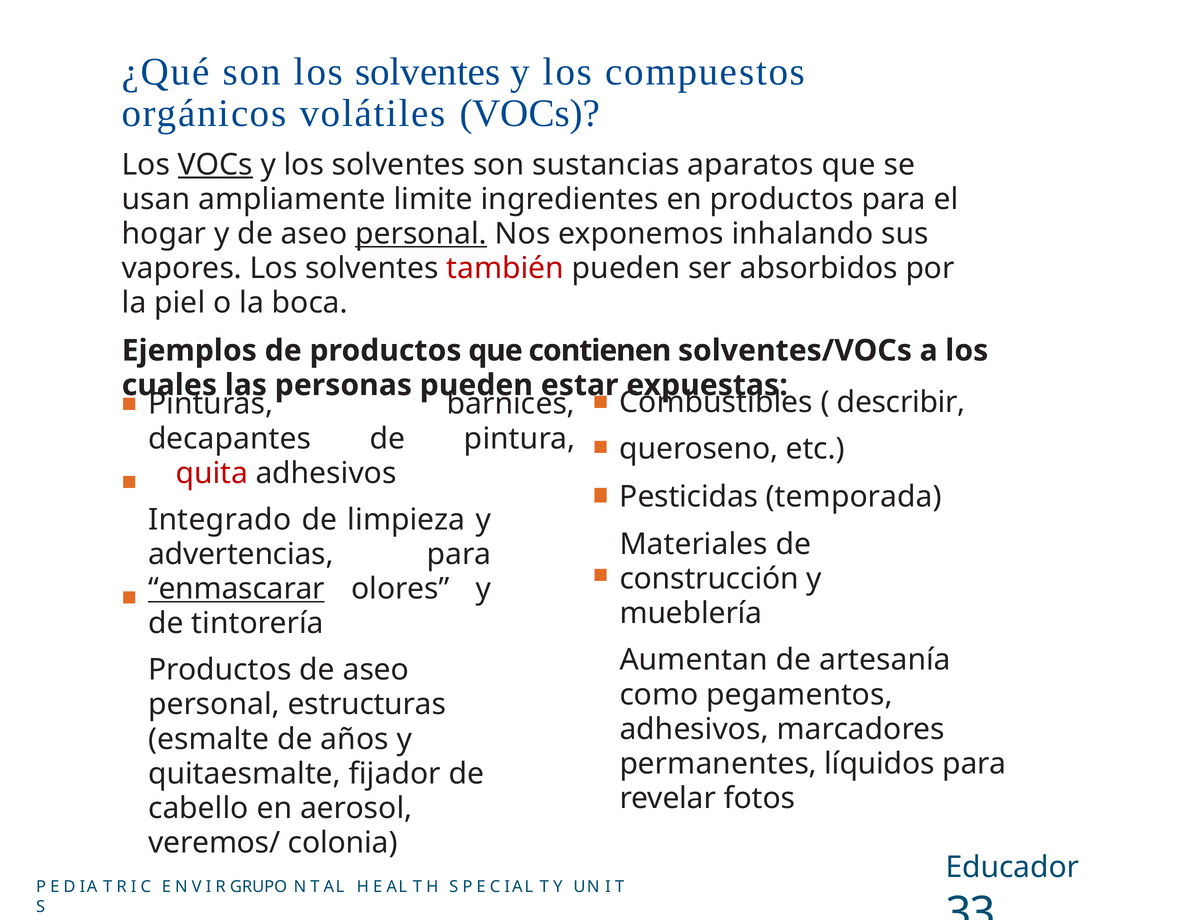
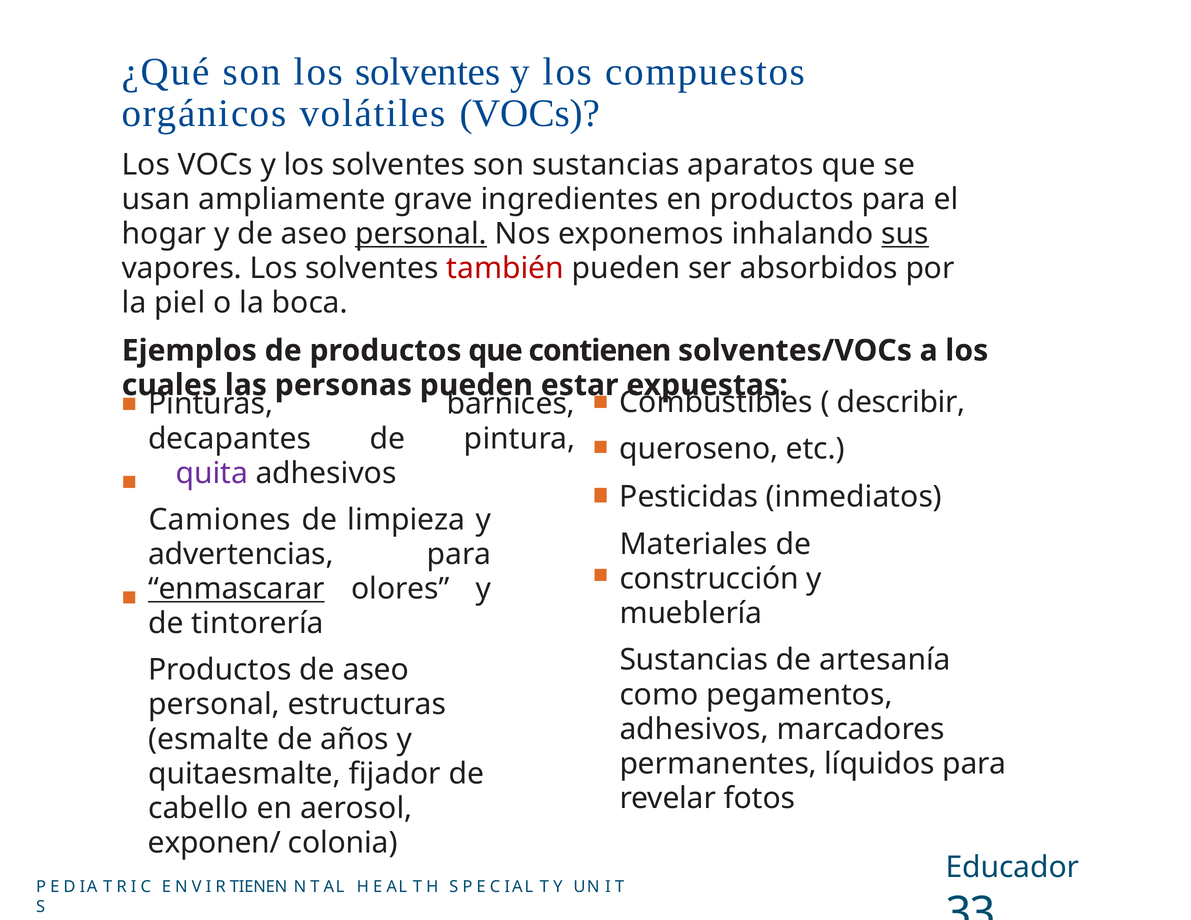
VOCs at (215, 165) underline: present -> none
limite: limite -> grave
sus underline: none -> present
quita colour: red -> purple
temporada: temporada -> inmediatos
Integrado: Integrado -> Camiones
Aumentan at (694, 660): Aumentan -> Sustancias
veremos/: veremos/ -> exponen/
GRUPO: GRUPO -> TIENEN
